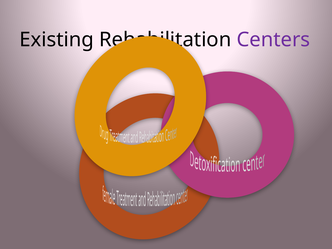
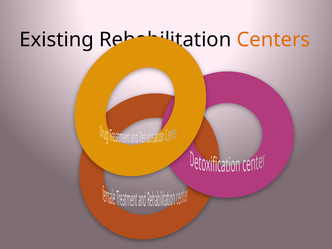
Centers colour: purple -> orange
